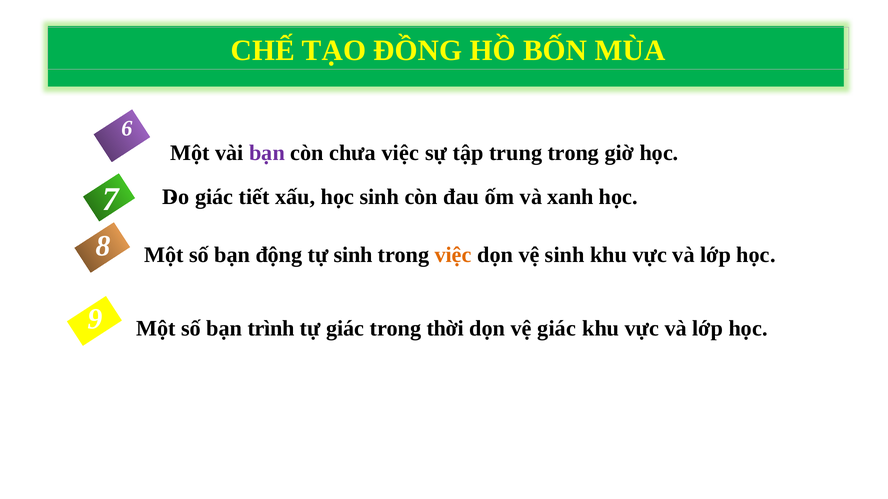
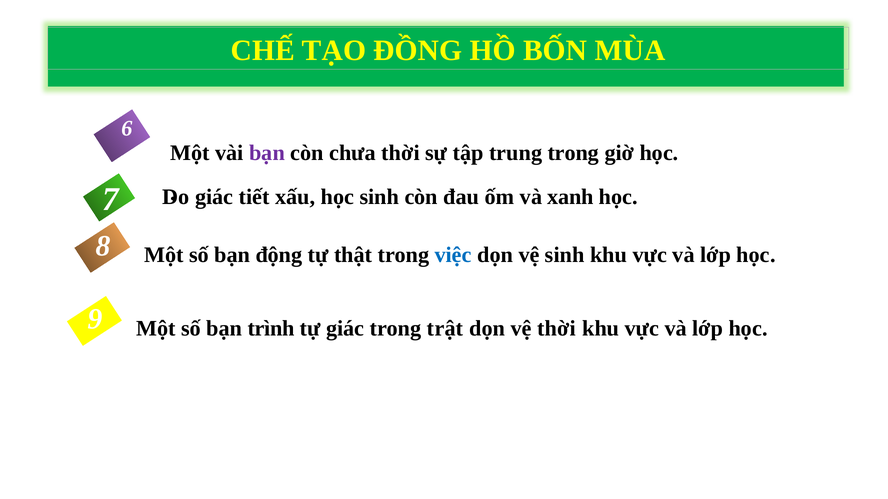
chưa việc: việc -> thời
tự sinh: sinh -> thật
việc at (453, 255) colour: orange -> blue
thời: thời -> trật
vệ giác: giác -> thời
